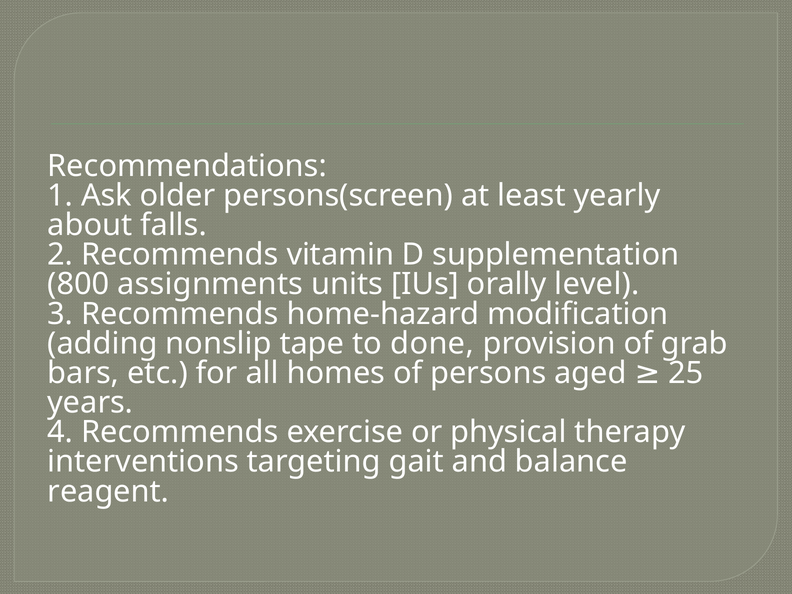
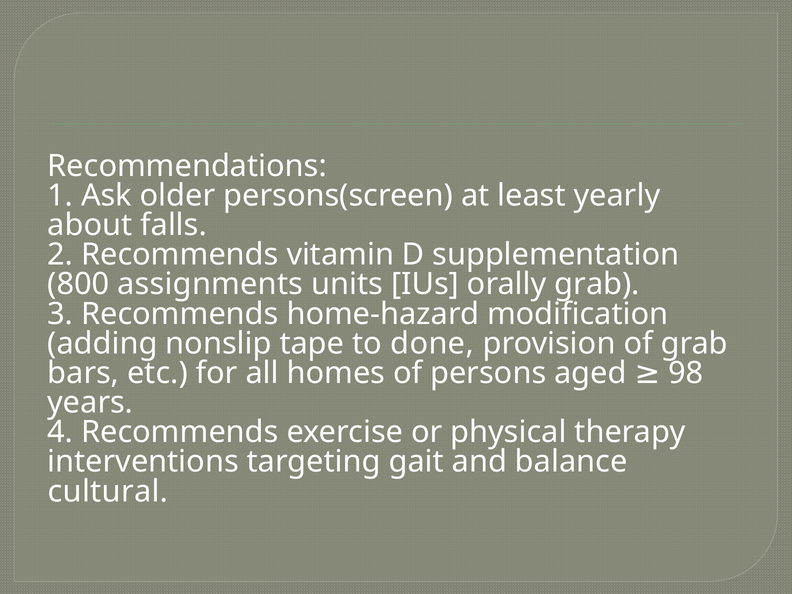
orally level: level -> grab
25: 25 -> 98
reagent: reagent -> cultural
